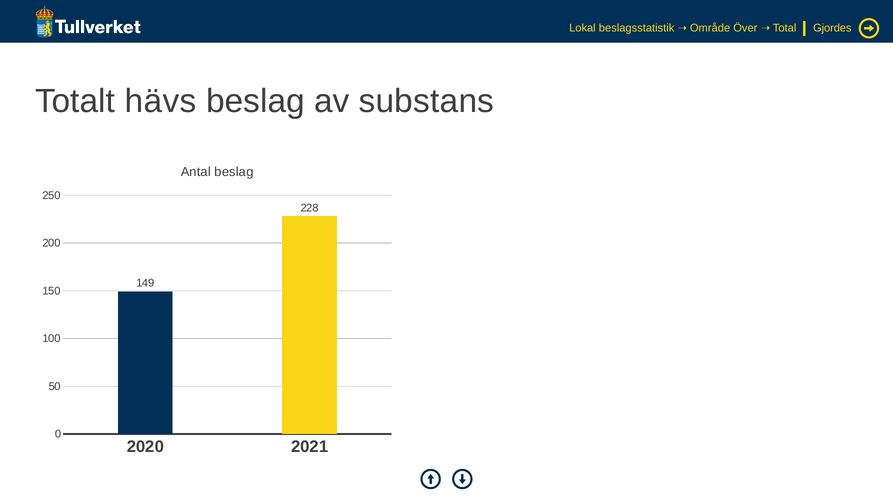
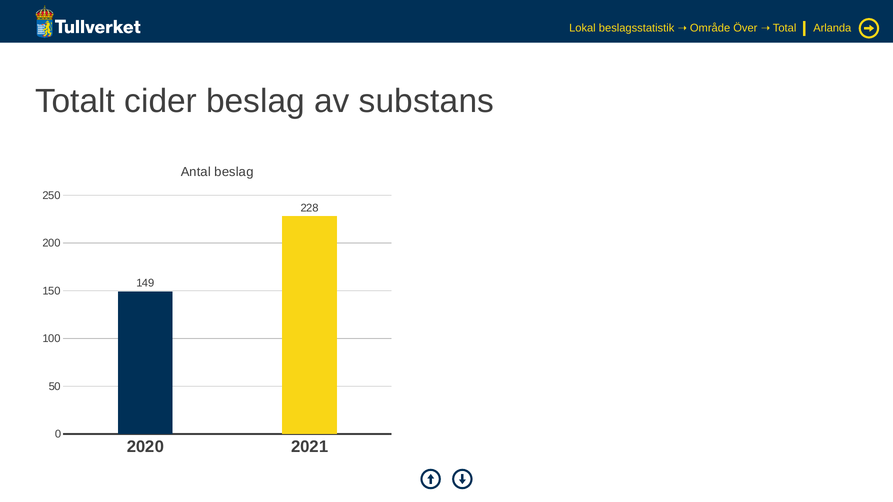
Gjordes: Gjordes -> Arlanda
hävs: hävs -> cider
